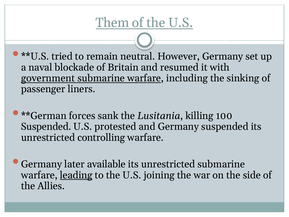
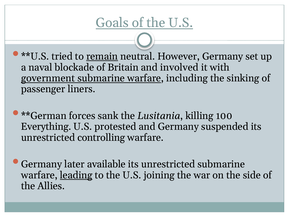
Them: Them -> Goals
remain underline: none -> present
resumed: resumed -> involved
Suspended at (46, 126): Suspended -> Everything
